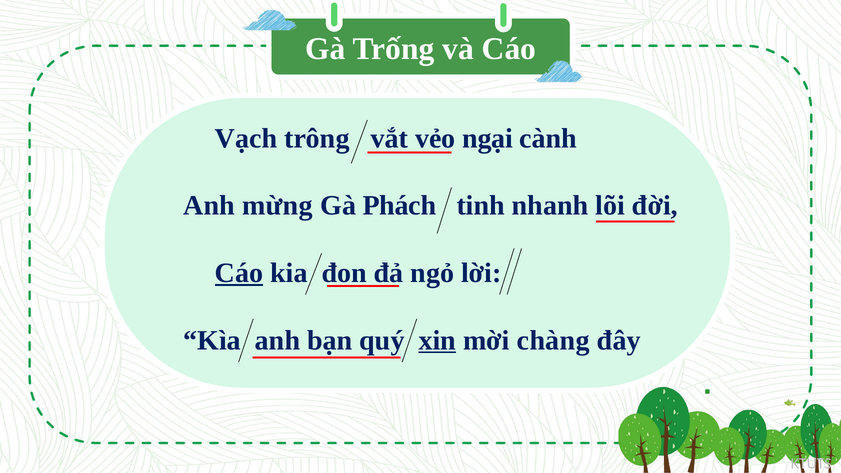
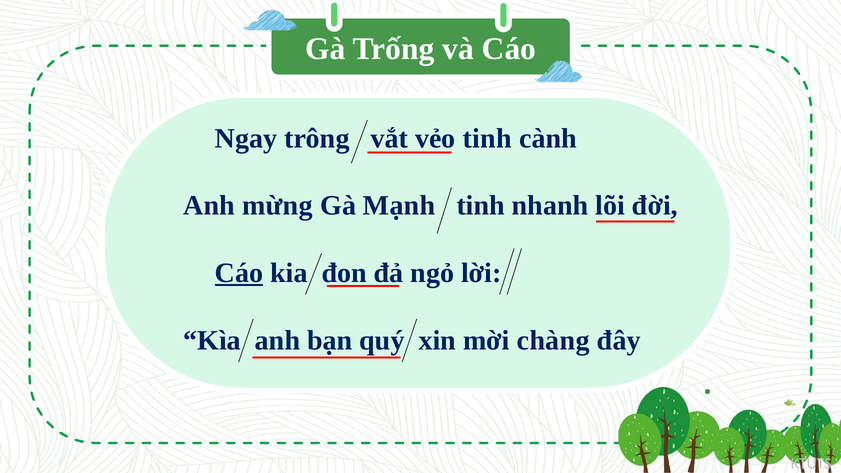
Vạch: Vạch -> Ngay
vẻo ngại: ngại -> tinh
Phách: Phách -> Mạnh
xin underline: present -> none
